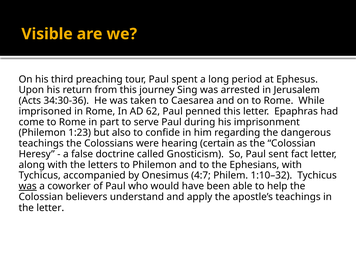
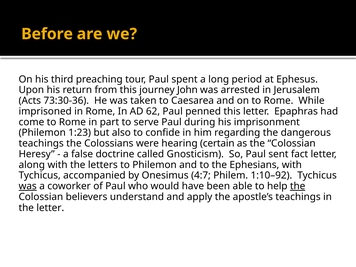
Visible: Visible -> Before
Sing: Sing -> John
34:30-36: 34:30-36 -> 73:30-36
1:10–32: 1:10–32 -> 1:10–92
the at (298, 186) underline: none -> present
